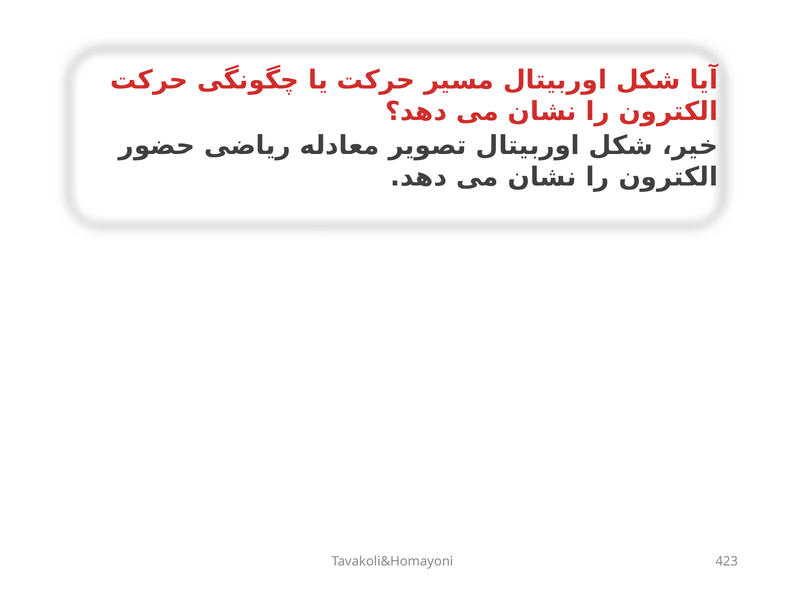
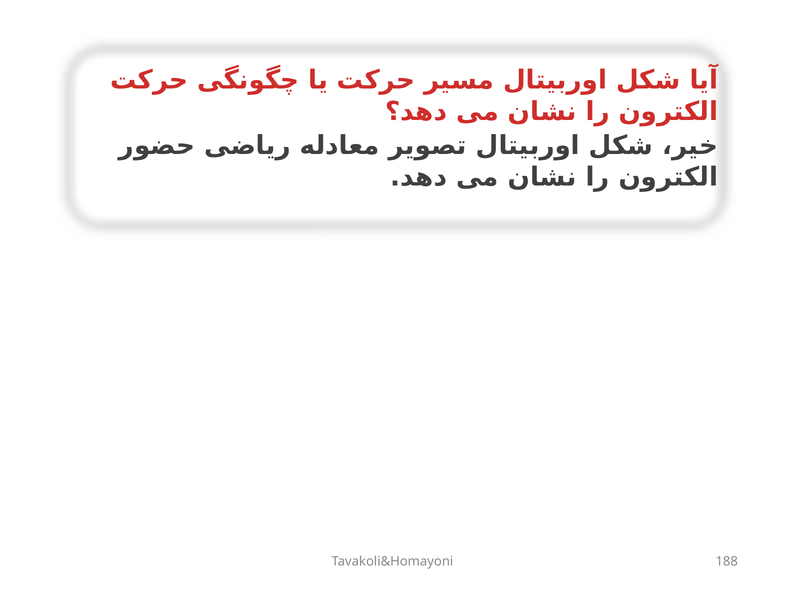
423: 423 -> 188
